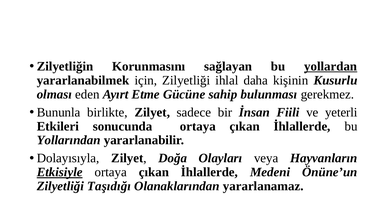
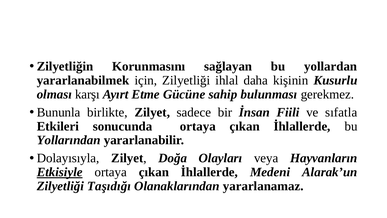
yollardan underline: present -> none
eden: eden -> karşı
yeterli: yeterli -> sıfatla
Önüne’un: Önüne’un -> Alarak’un
